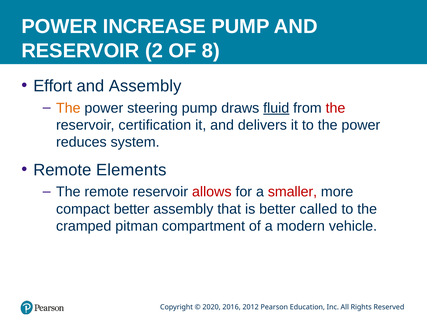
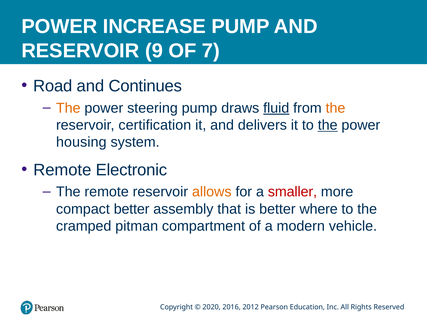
2: 2 -> 9
8: 8 -> 7
Effort: Effort -> Road
and Assembly: Assembly -> Continues
the at (335, 108) colour: red -> orange
the at (328, 125) underline: none -> present
reduces: reduces -> housing
Elements: Elements -> Electronic
allows colour: red -> orange
called: called -> where
